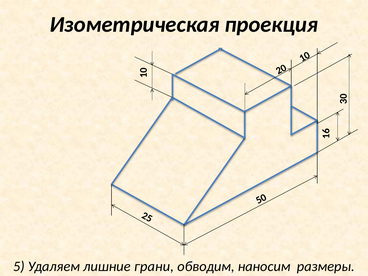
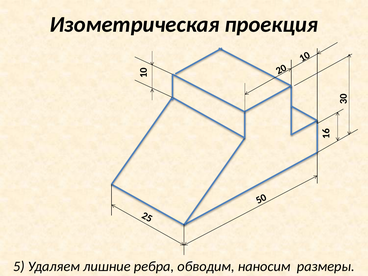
грани: грани -> ребра
